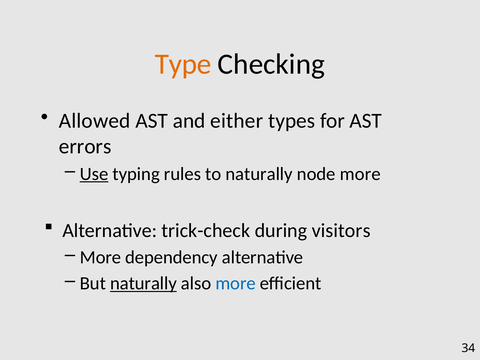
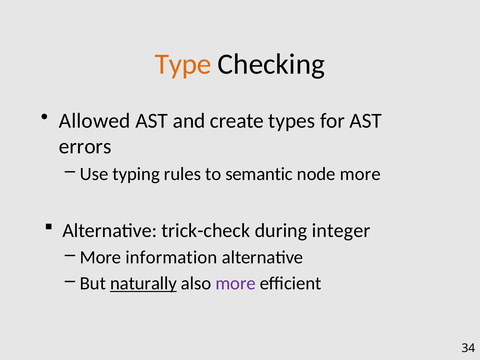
either: either -> create
Use underline: present -> none
to naturally: naturally -> semantic
visitors: visitors -> integer
dependency: dependency -> information
more at (236, 284) colour: blue -> purple
